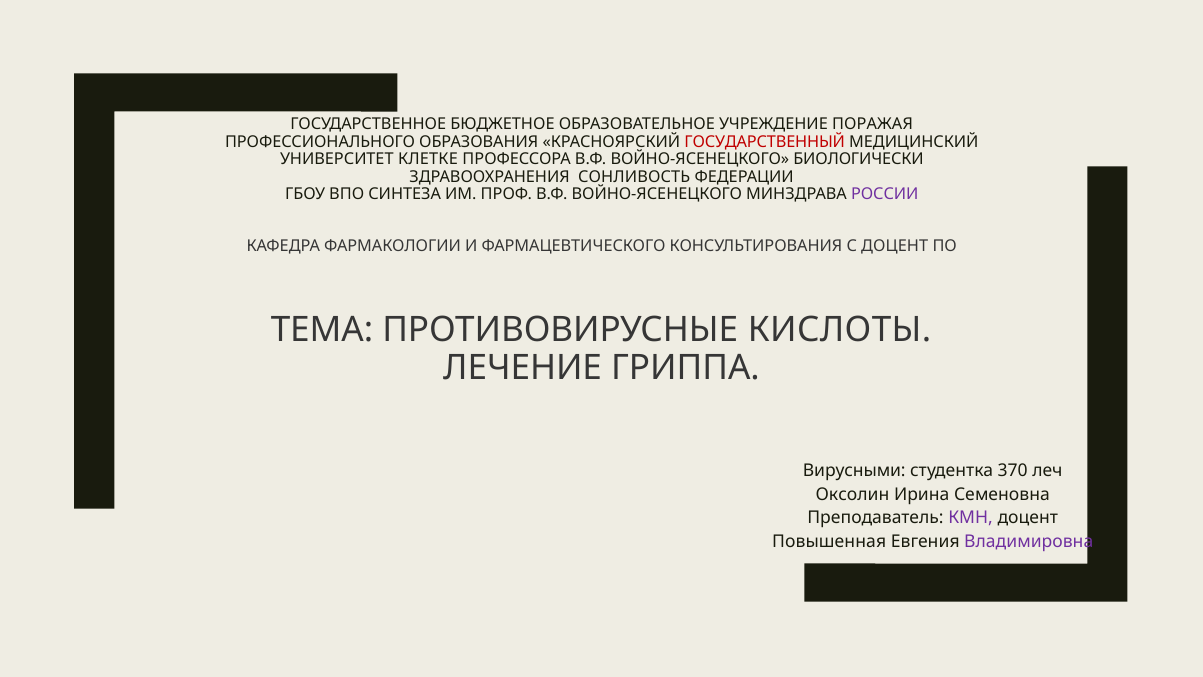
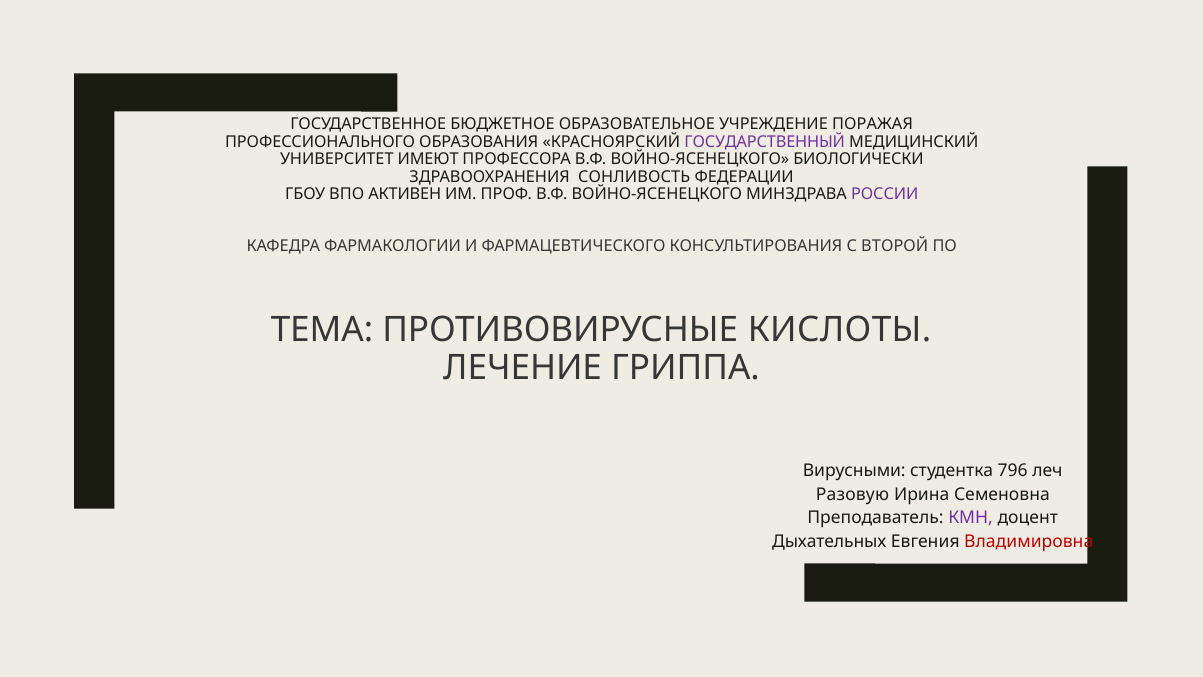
ГОСУДАРСТВЕННЫЙ colour: red -> purple
КЛЕТКЕ: КЛЕТКЕ -> ИМЕЮТ
СИНТЕЗА: СИНТЕЗА -> АКТИВЕН
С ДОЦЕНТ: ДОЦЕНТ -> ВТОРОЙ
370: 370 -> 796
Оксолин: Оксолин -> Разовую
Повышенная: Повышенная -> Дыхательных
Владимировна colour: purple -> red
